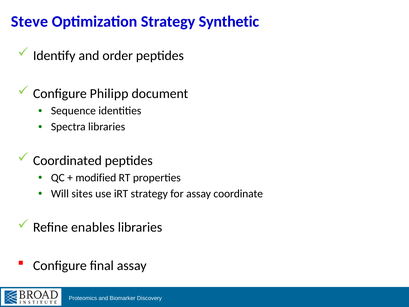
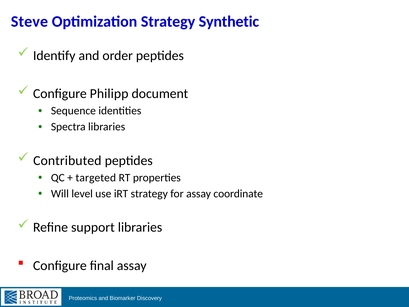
Coordinated: Coordinated -> Contributed
modified: modified -> targeted
sites: sites -> level
enables: enables -> support
